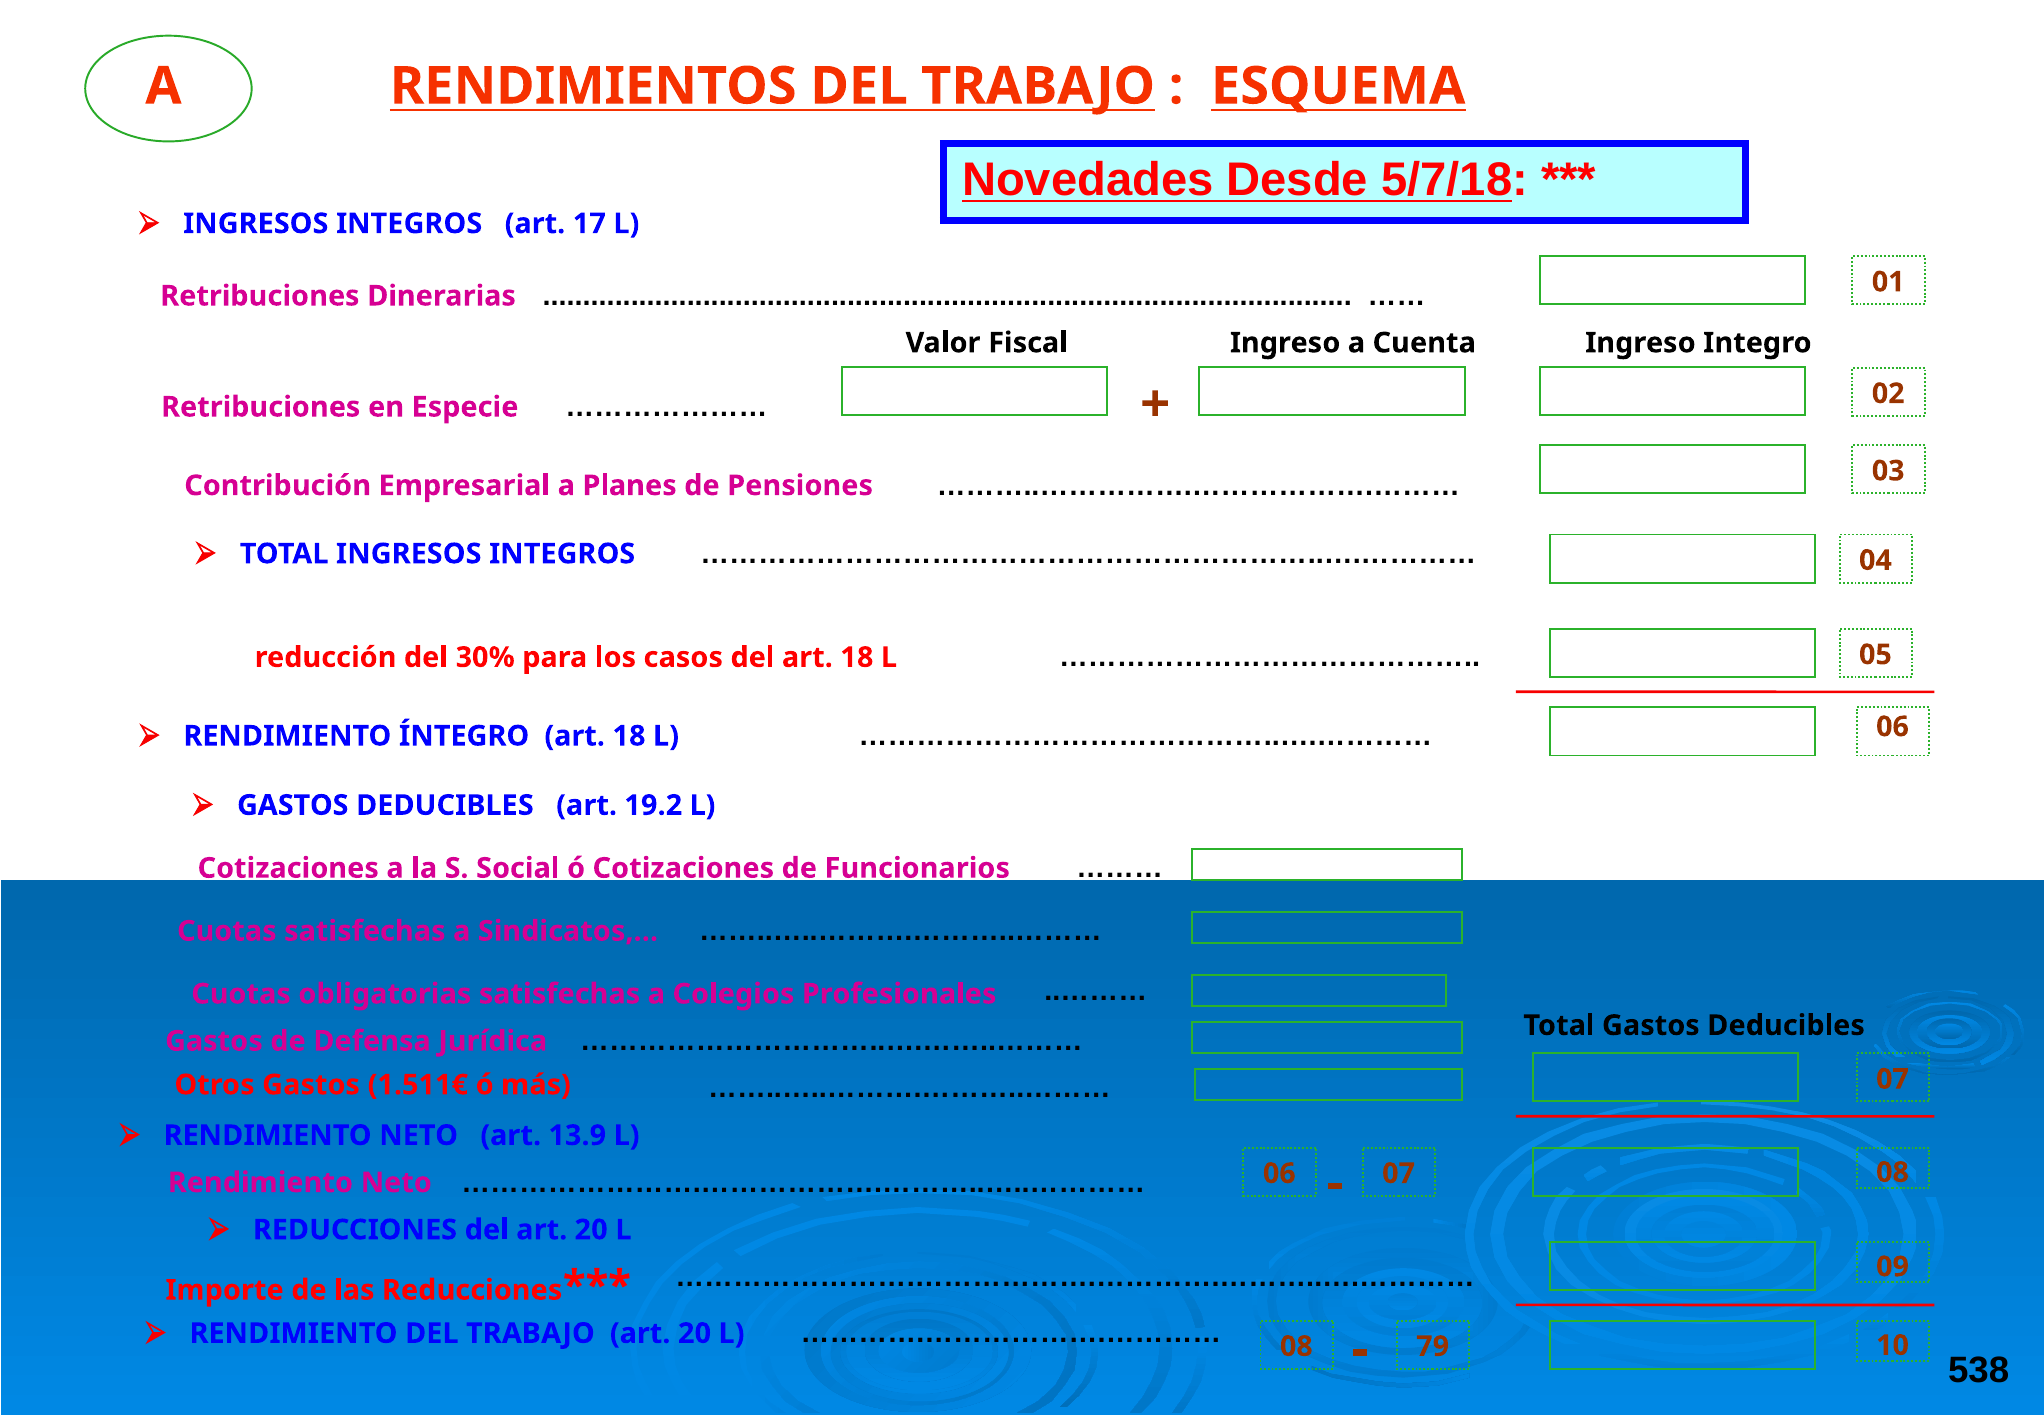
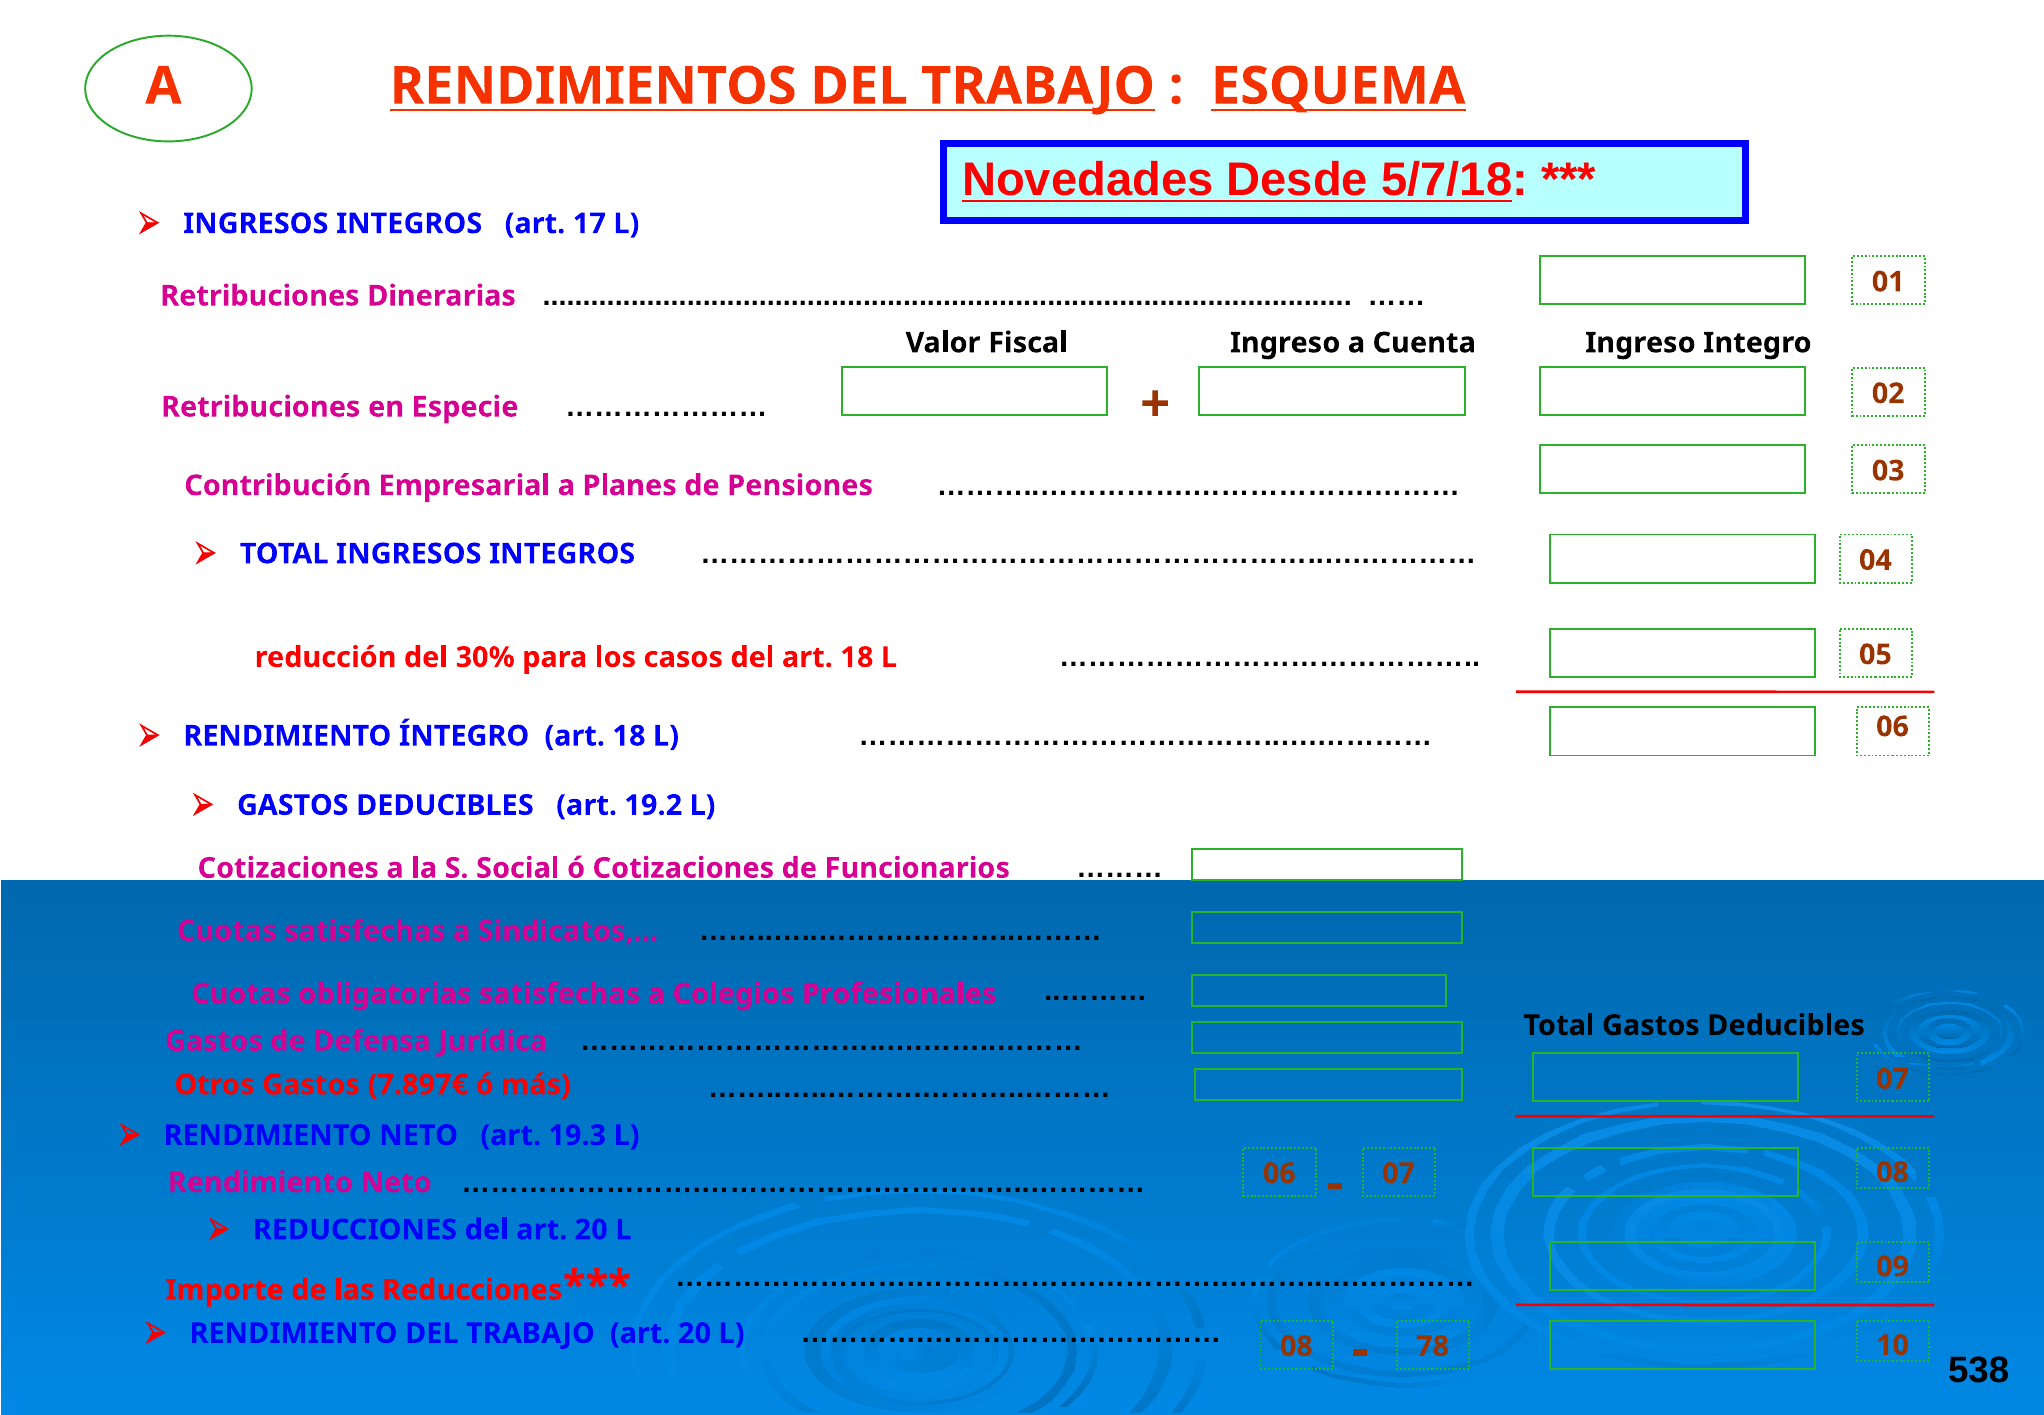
1.511€: 1.511€ -> 7.897€
13.9: 13.9 -> 19.3
79: 79 -> 78
